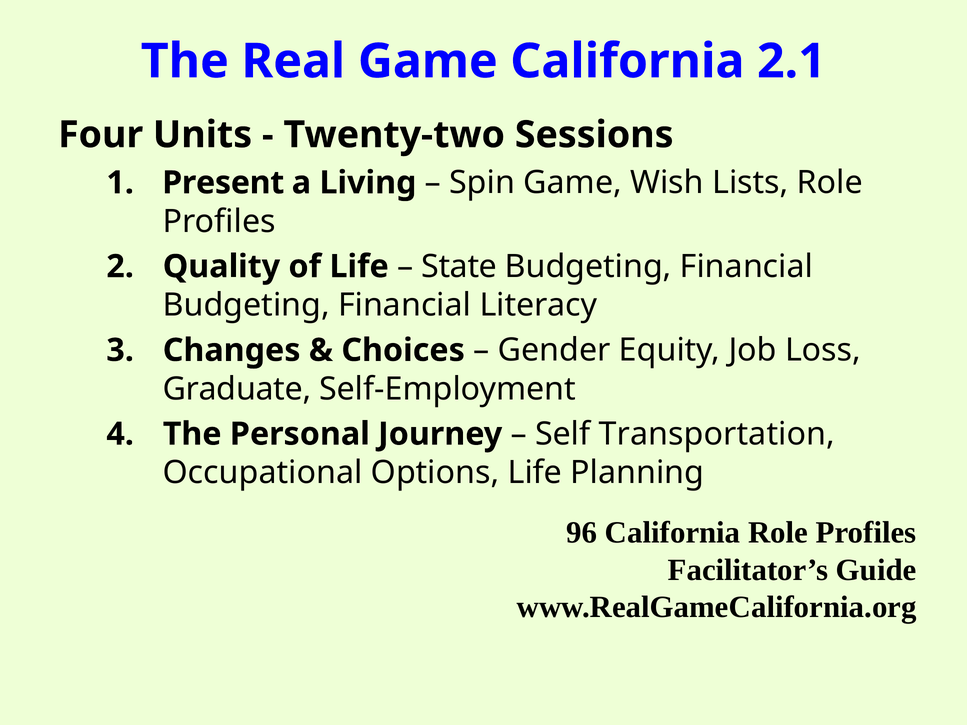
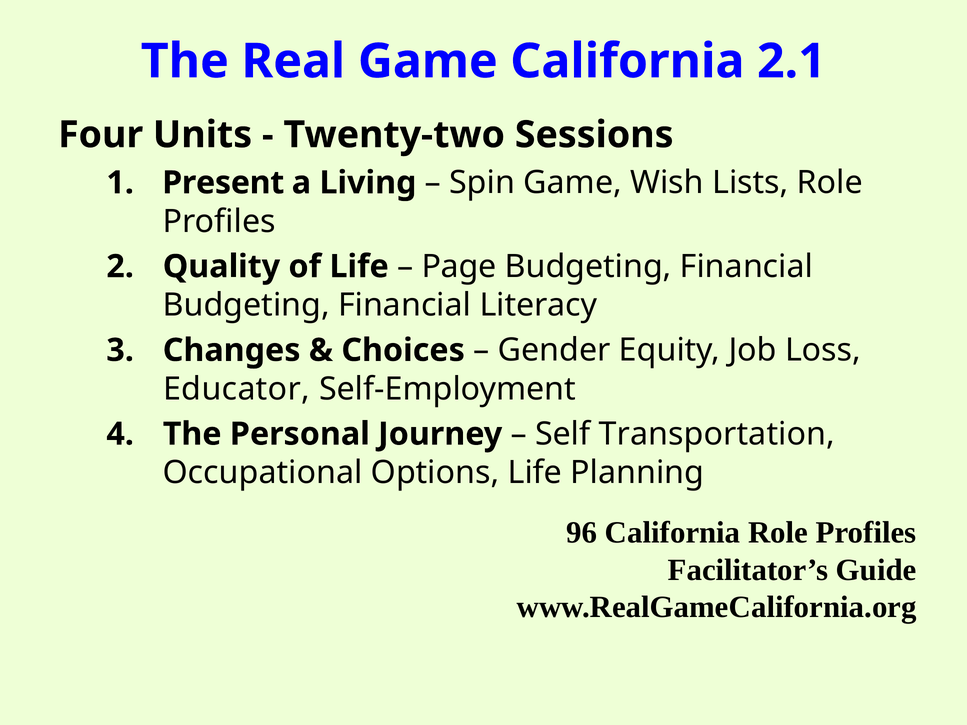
State: State -> Page
Graduate: Graduate -> Educator
